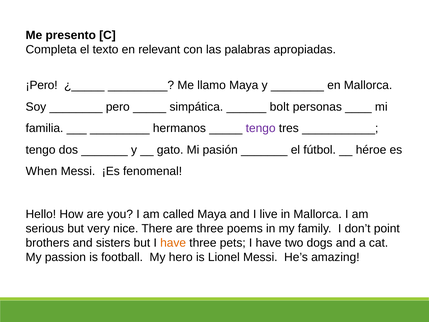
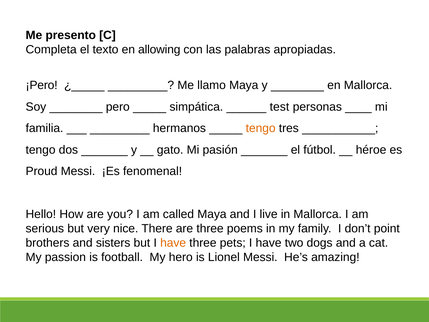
relevant: relevant -> allowing
bolt: bolt -> test
tengo at (261, 128) colour: purple -> orange
When: When -> Proud
